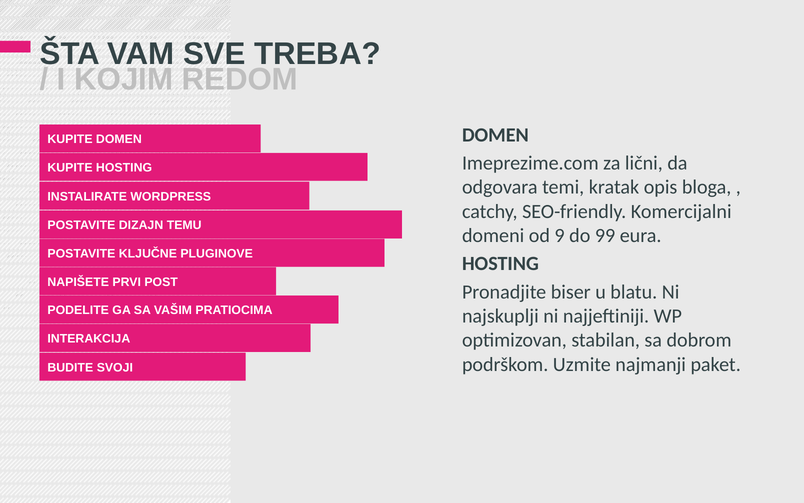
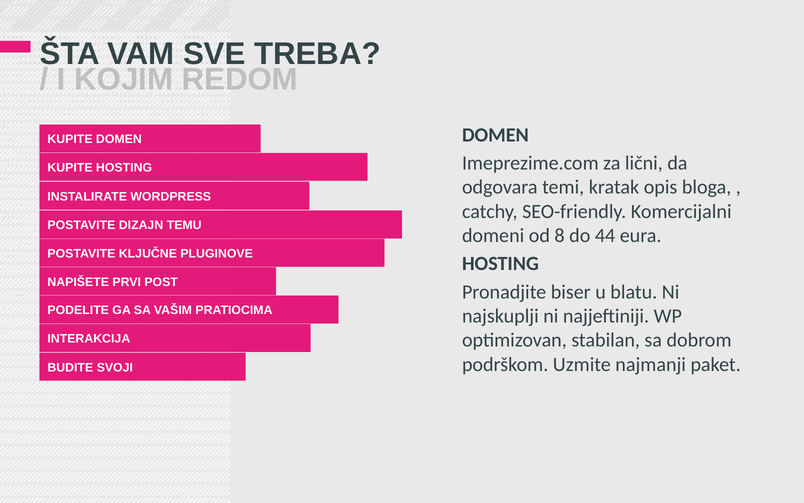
9: 9 -> 8
99: 99 -> 44
